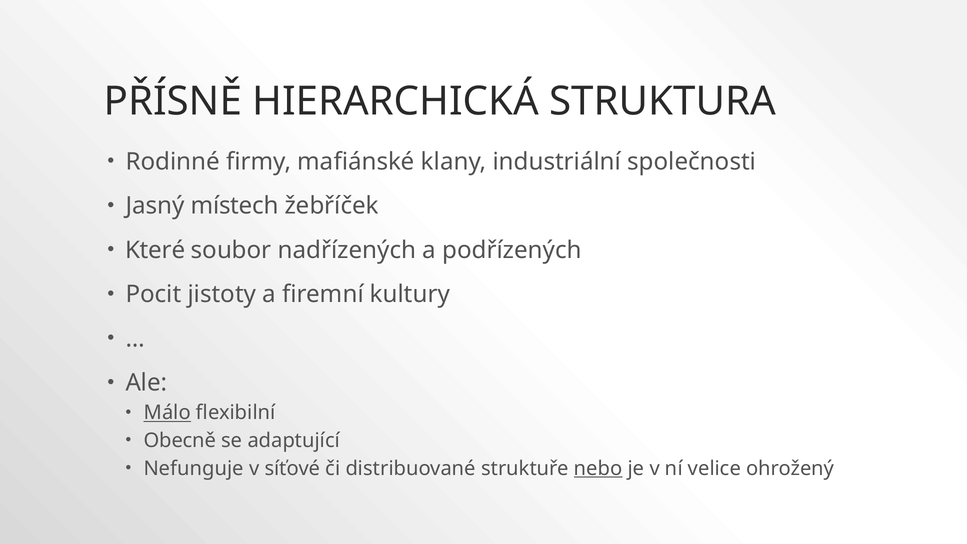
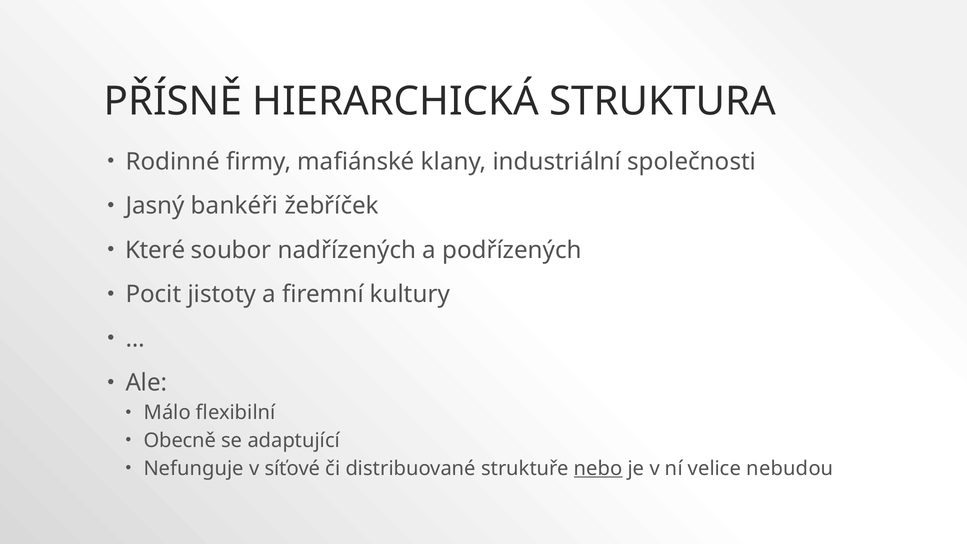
místech: místech -> bankéři
Málo underline: present -> none
ohrožený: ohrožený -> nebudou
